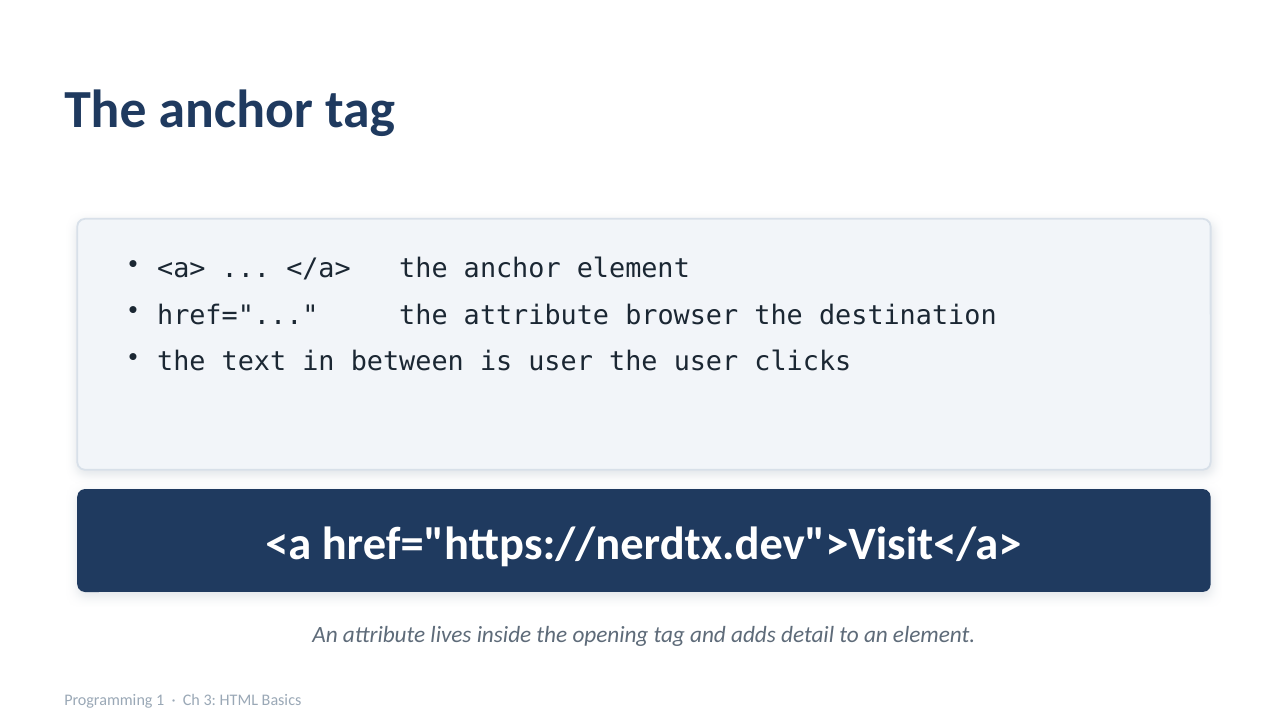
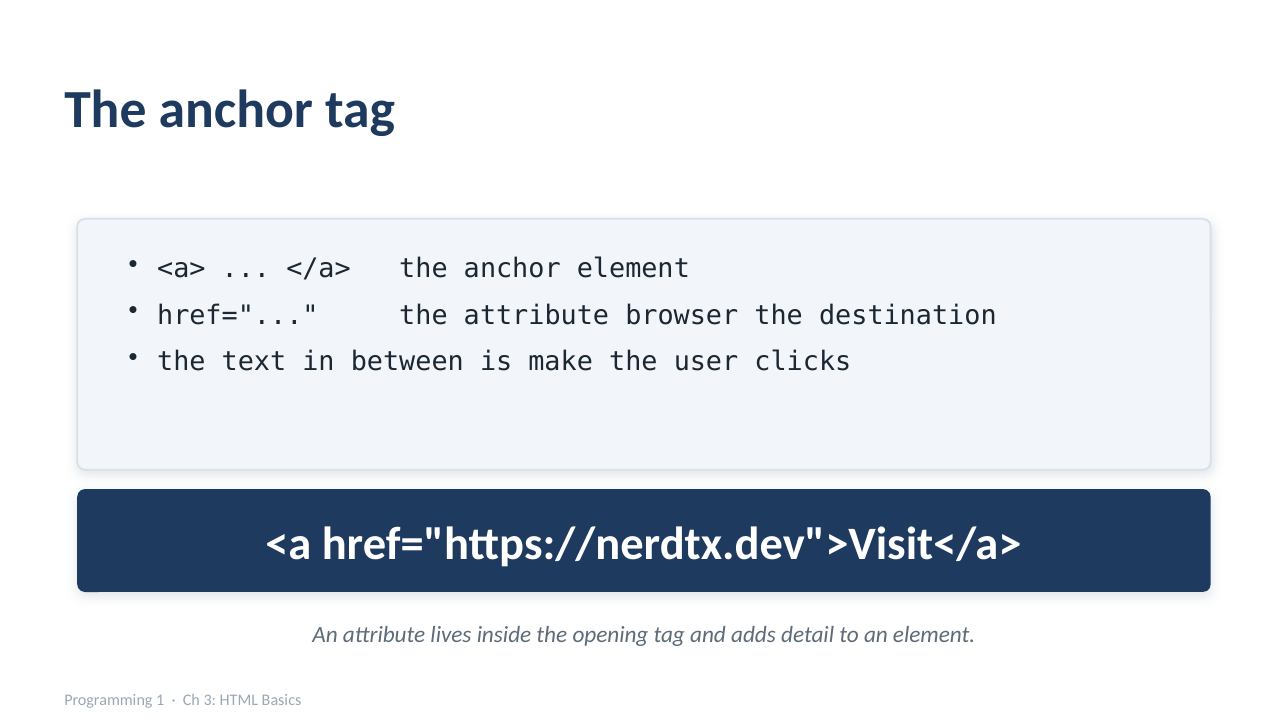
is user: user -> make
